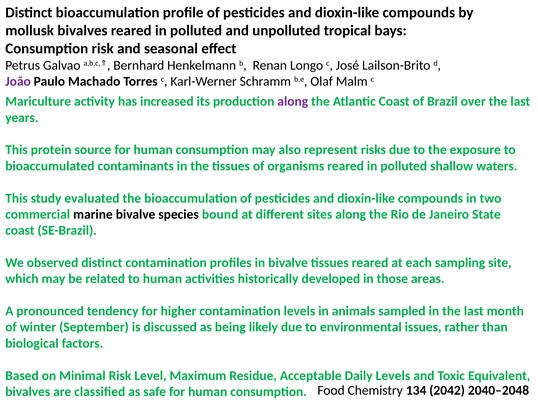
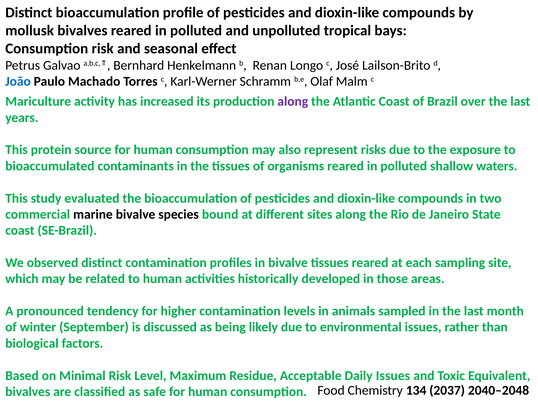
João colour: purple -> blue
Daily Levels: Levels -> Issues
2042: 2042 -> 2037
